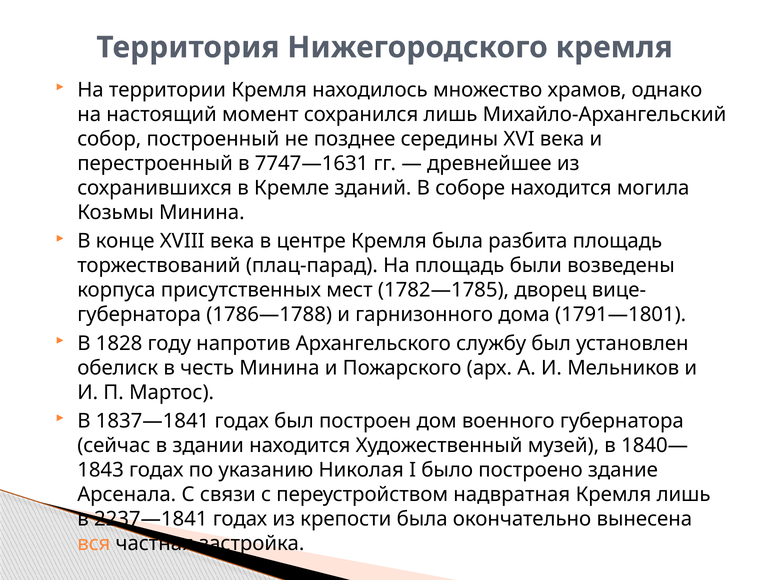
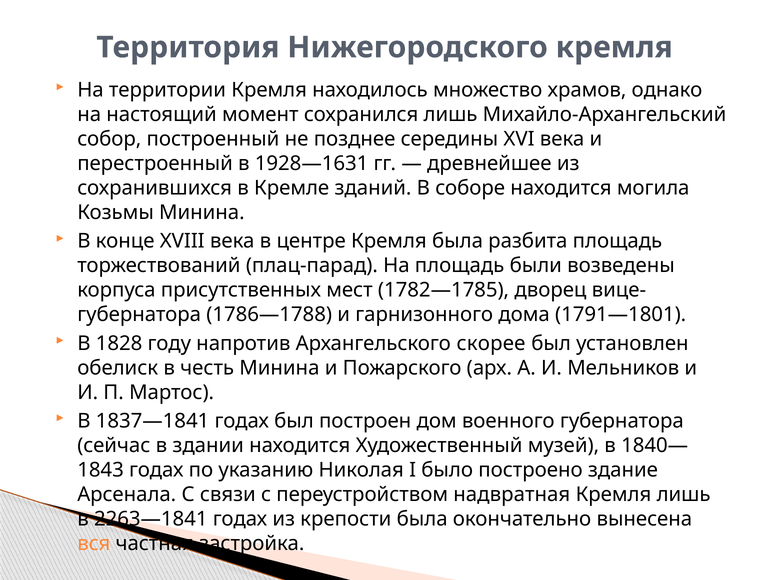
7747—1631: 7747—1631 -> 1928—1631
службу: службу -> скорее
2237—1841: 2237—1841 -> 2263—1841
